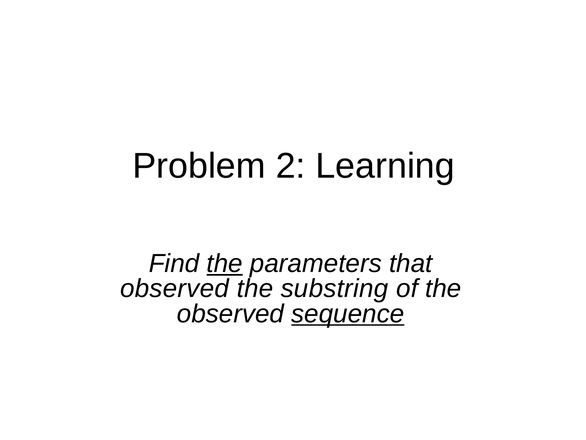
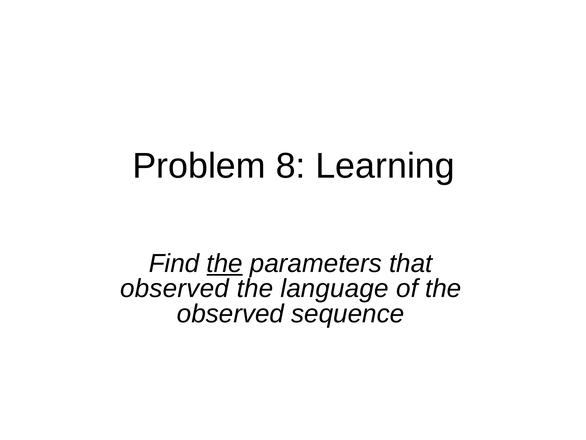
2: 2 -> 8
substring: substring -> language
sequence underline: present -> none
